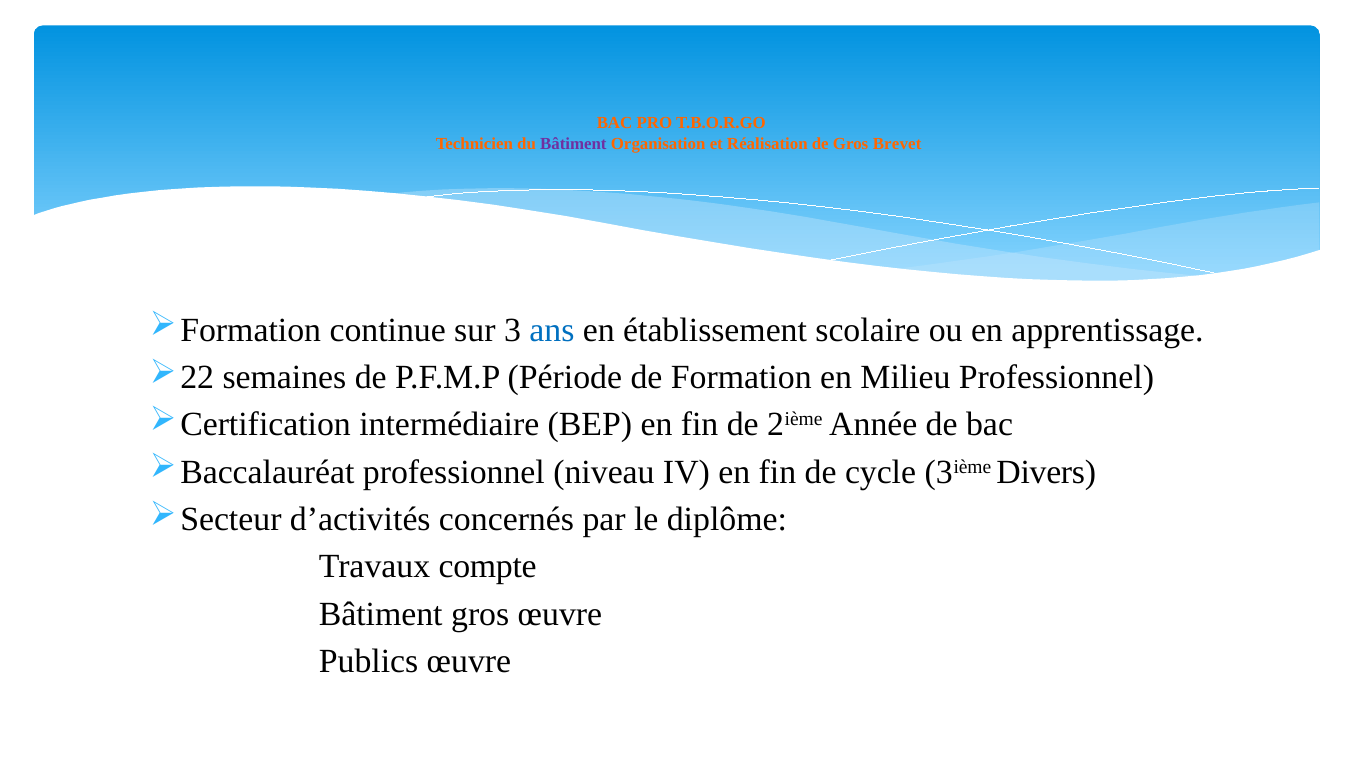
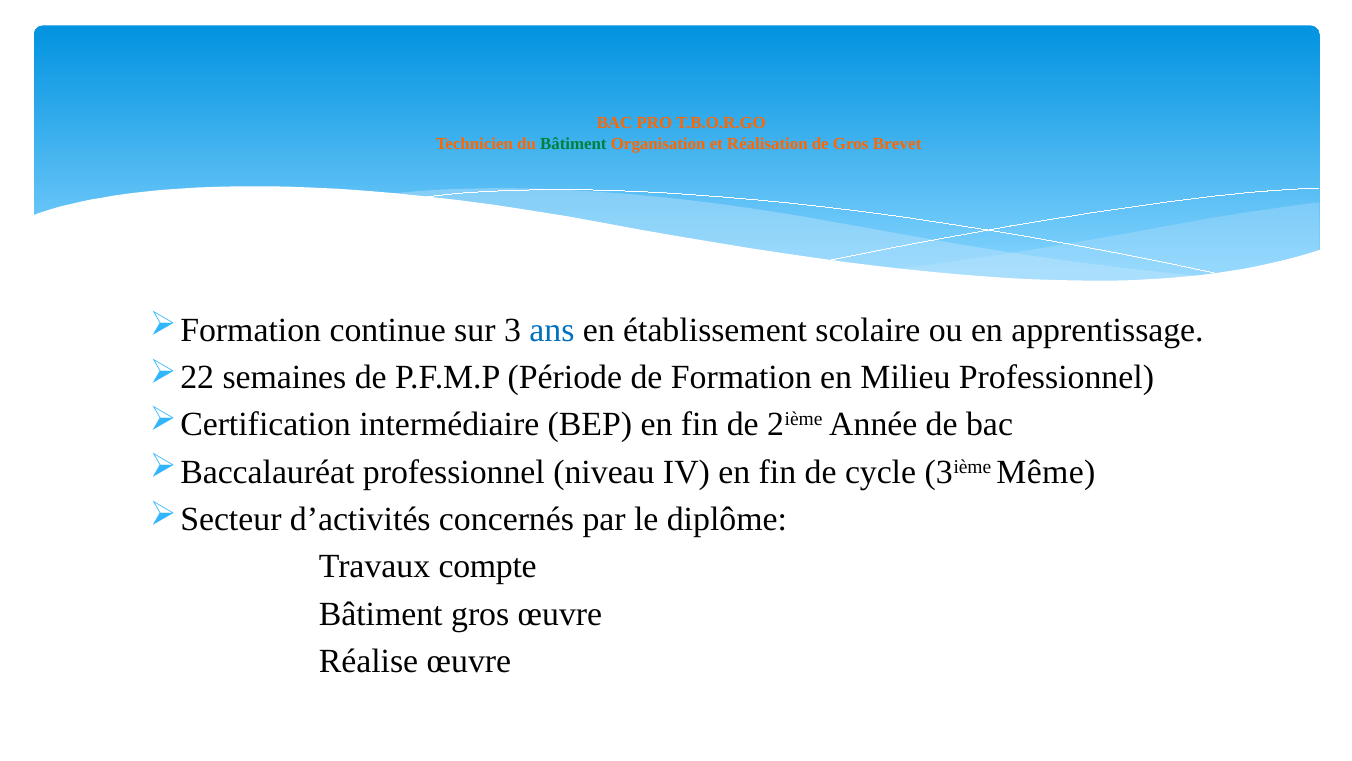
Bâtiment at (573, 144) colour: purple -> green
Divers: Divers -> Même
Publics: Publics -> Réalise
